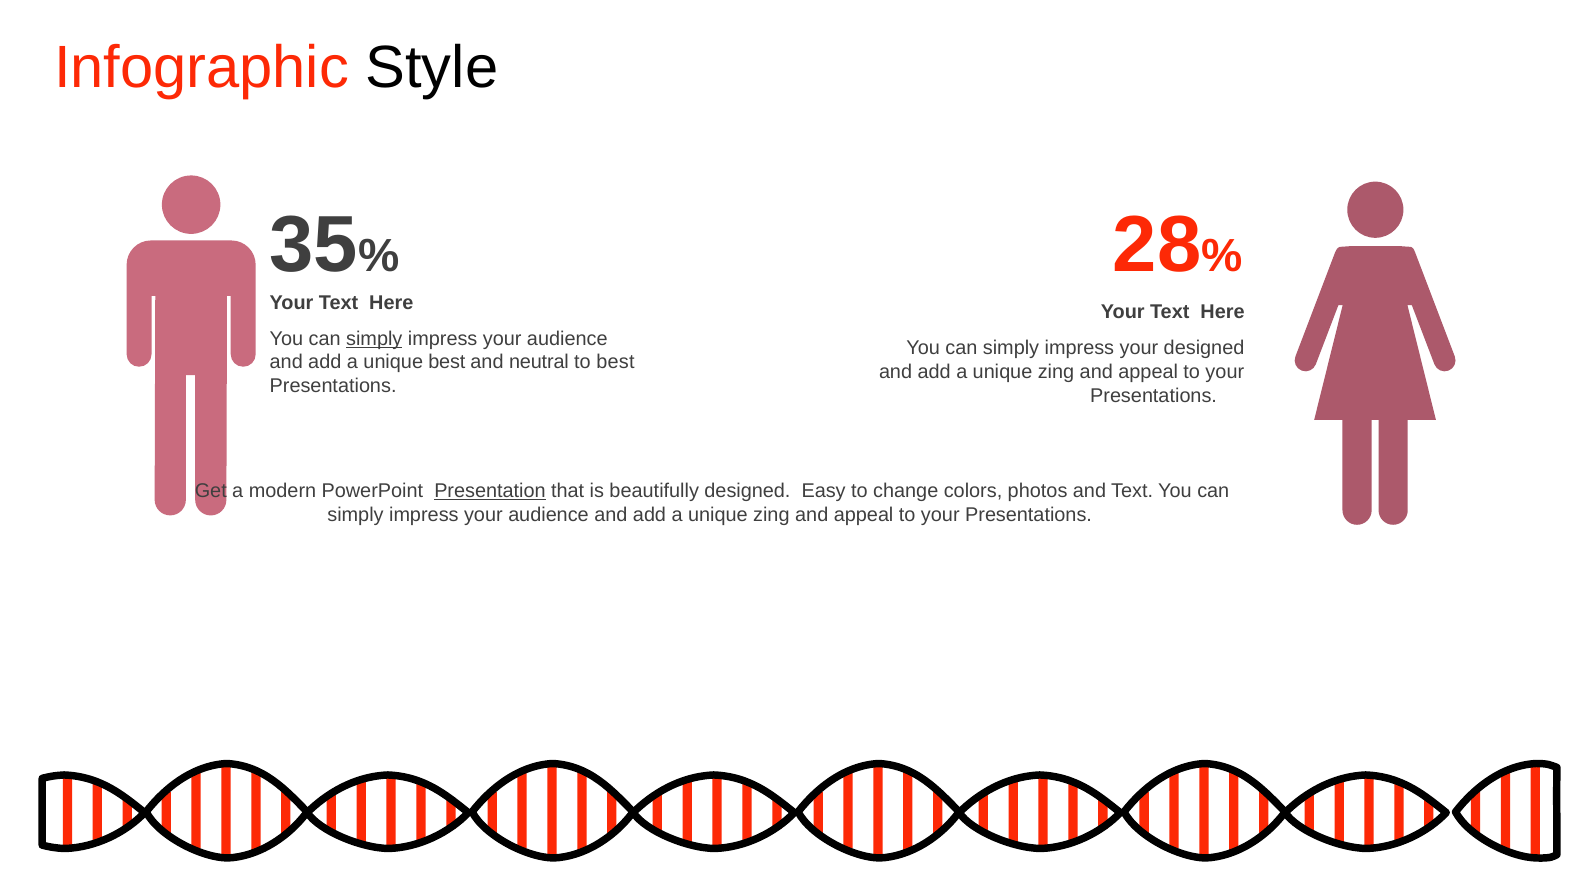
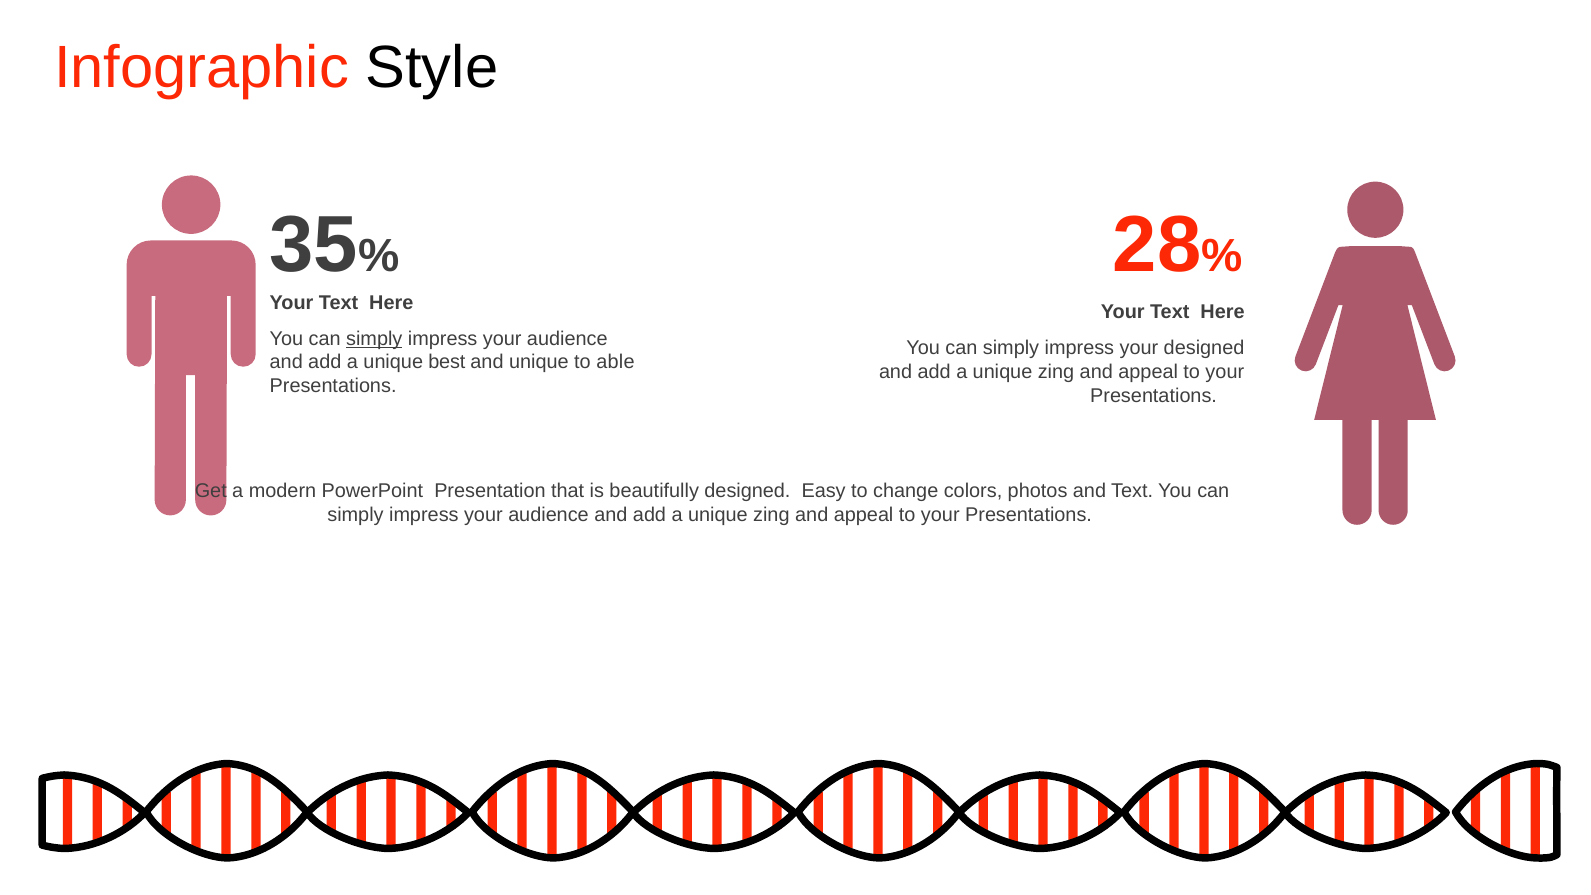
and neutral: neutral -> unique
to best: best -> able
Presentation underline: present -> none
